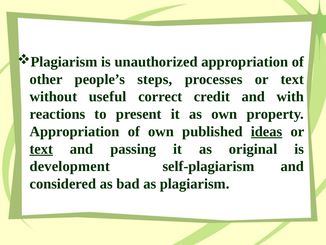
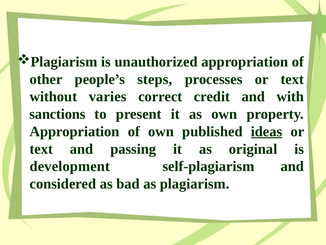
useful: useful -> varies
reactions: reactions -> sanctions
text at (41, 149) underline: present -> none
